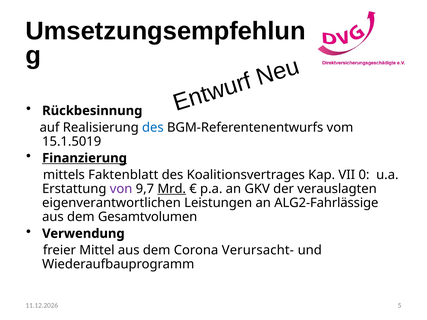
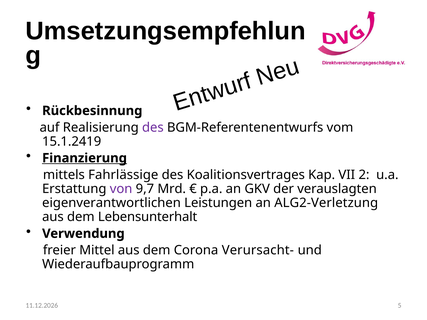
des at (153, 127) colour: blue -> purple
15.1.5019: 15.1.5019 -> 15.1.2419
Faktenblatt: Faktenblatt -> Fahrlässige
0: 0 -> 2
Mrd underline: present -> none
ALG2-Fahrlässige: ALG2-Fahrlässige -> ALG2-Verletzung
Gesamtvolumen: Gesamtvolumen -> Lebensunterhalt
